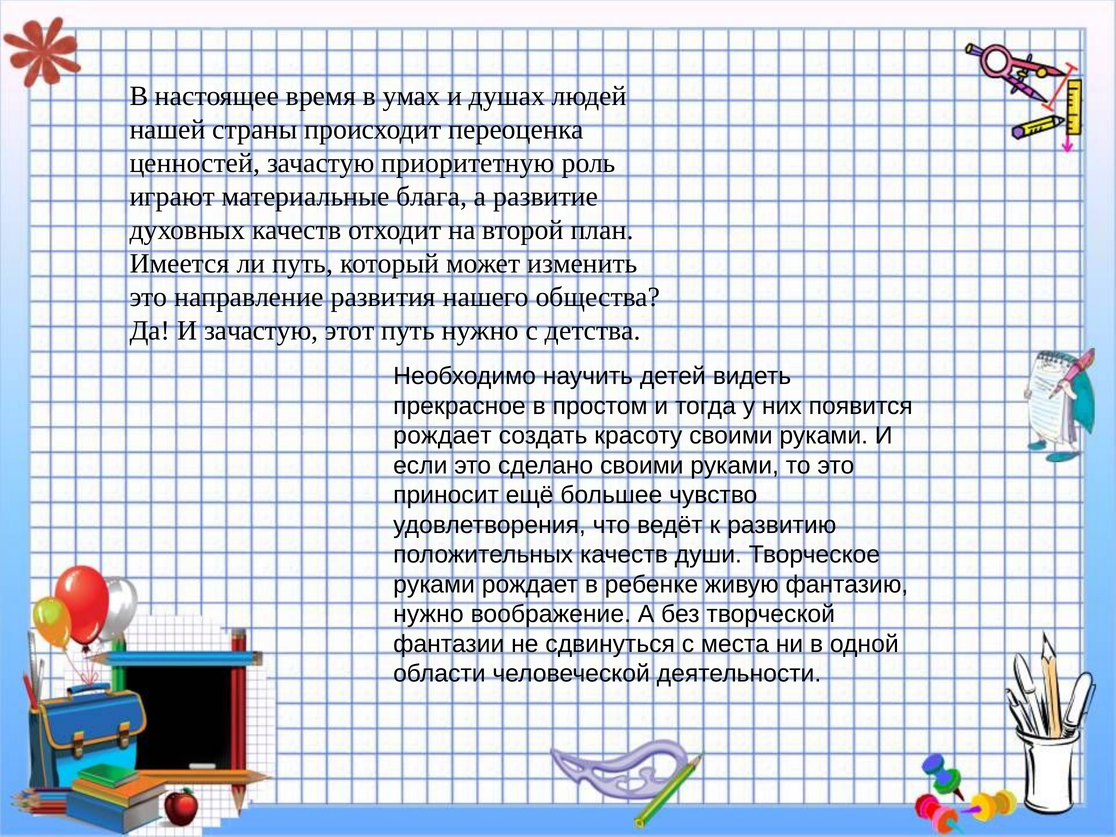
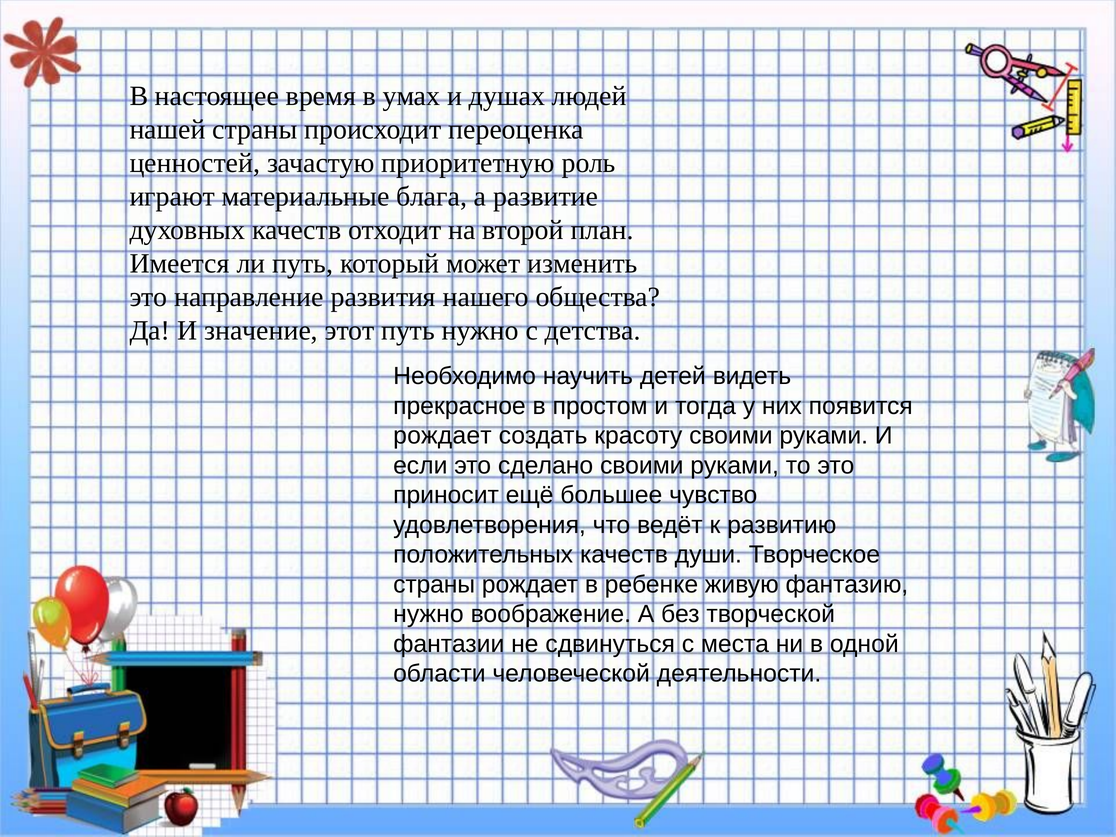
И зачастую: зачастую -> значение
руками at (434, 584): руками -> страны
